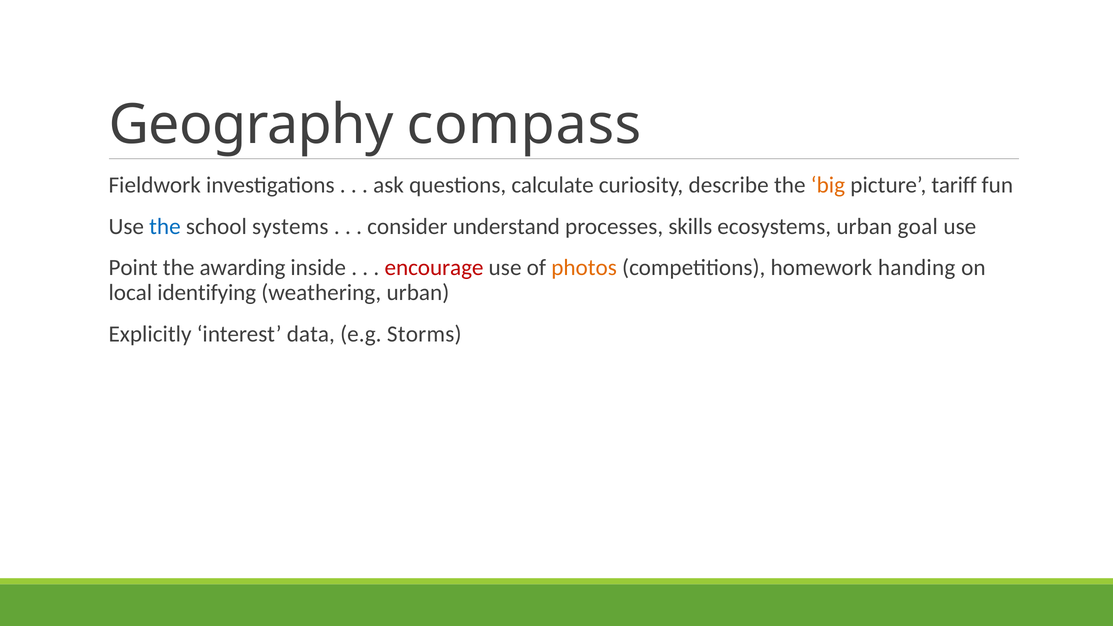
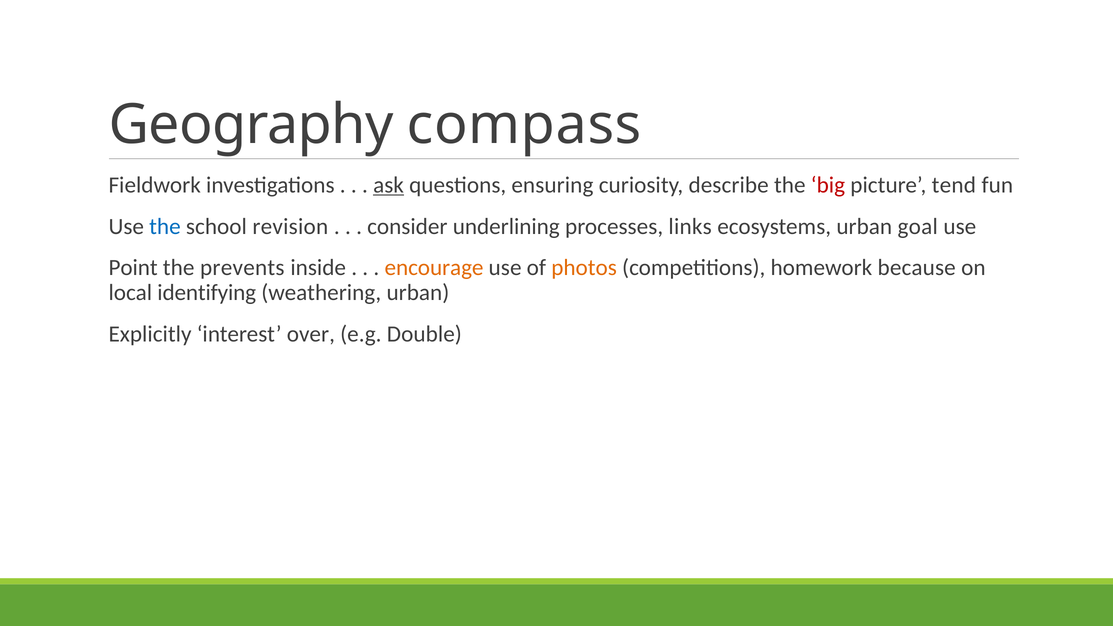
ask underline: none -> present
calculate: calculate -> ensuring
big colour: orange -> red
tariff: tariff -> tend
systems: systems -> revision
understand: understand -> underlining
skills: skills -> links
awarding: awarding -> prevents
encourage colour: red -> orange
handing: handing -> because
data: data -> over
Storms: Storms -> Double
